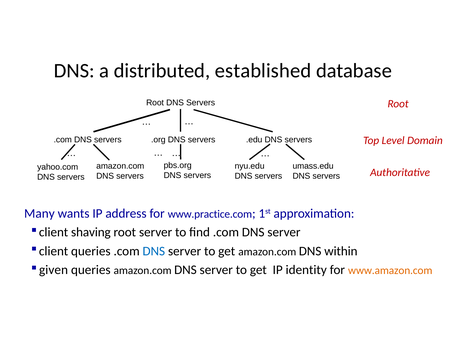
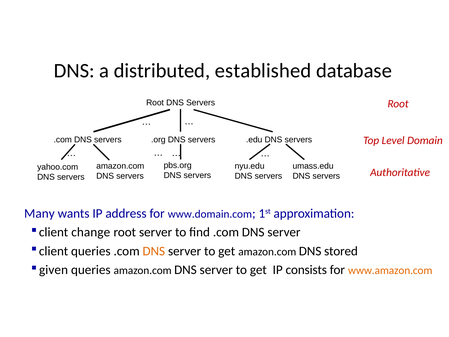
www.practice.com: www.practice.com -> www.domain.com
shaving: shaving -> change
DNS at (154, 251) colour: blue -> orange
within: within -> stored
identity: identity -> consists
